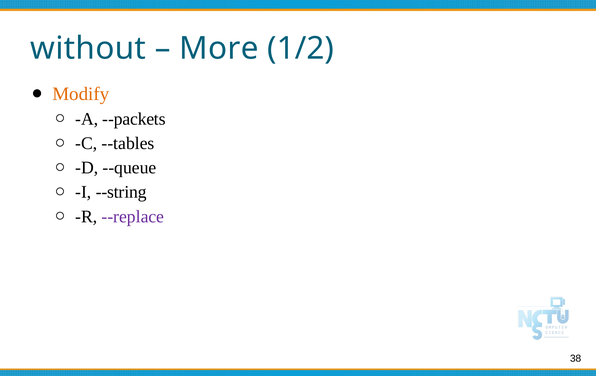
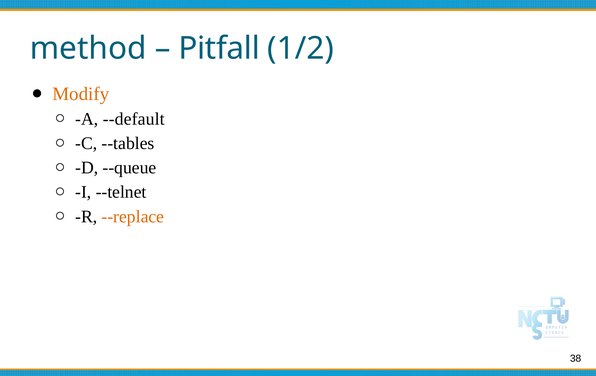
without: without -> method
More: More -> Pitfall
--packets: --packets -> --default
--string: --string -> --telnet
--replace colour: purple -> orange
